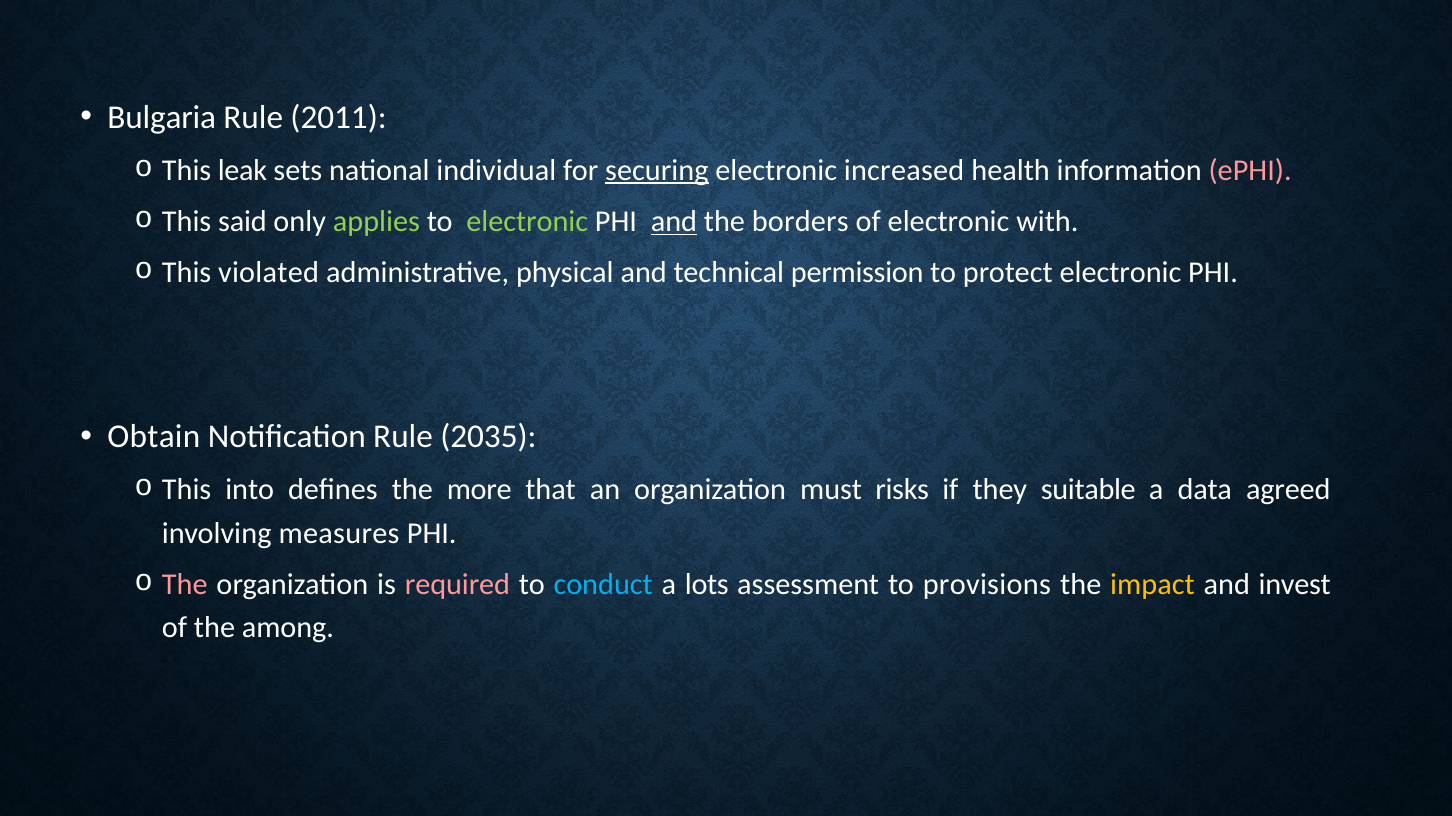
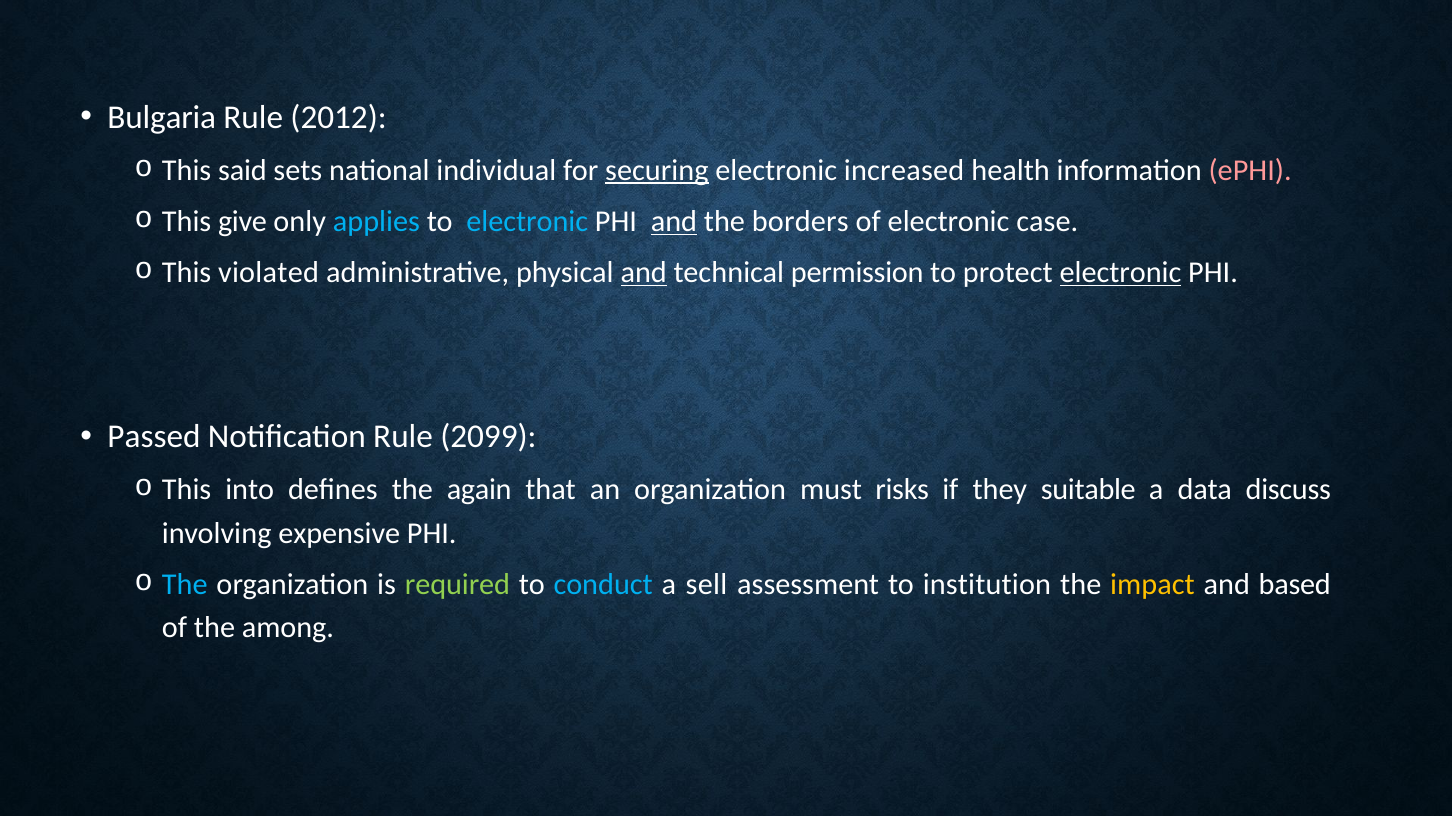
2011: 2011 -> 2012
leak: leak -> said
said: said -> give
applies colour: light green -> light blue
electronic at (527, 222) colour: light green -> light blue
with: with -> case
and at (644, 273) underline: none -> present
electronic at (1120, 273) underline: none -> present
Obtain: Obtain -> Passed
2035: 2035 -> 2099
more: more -> again
agreed: agreed -> discuss
measures: measures -> expensive
The at (185, 585) colour: pink -> light blue
required colour: pink -> light green
lots: lots -> sell
provisions: provisions -> institution
invest: invest -> based
